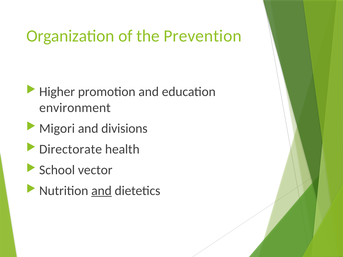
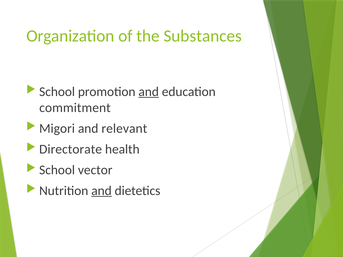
Prevention: Prevention -> Substances
Higher at (57, 92): Higher -> School
and at (149, 92) underline: none -> present
environment: environment -> commitment
divisions: divisions -> relevant
